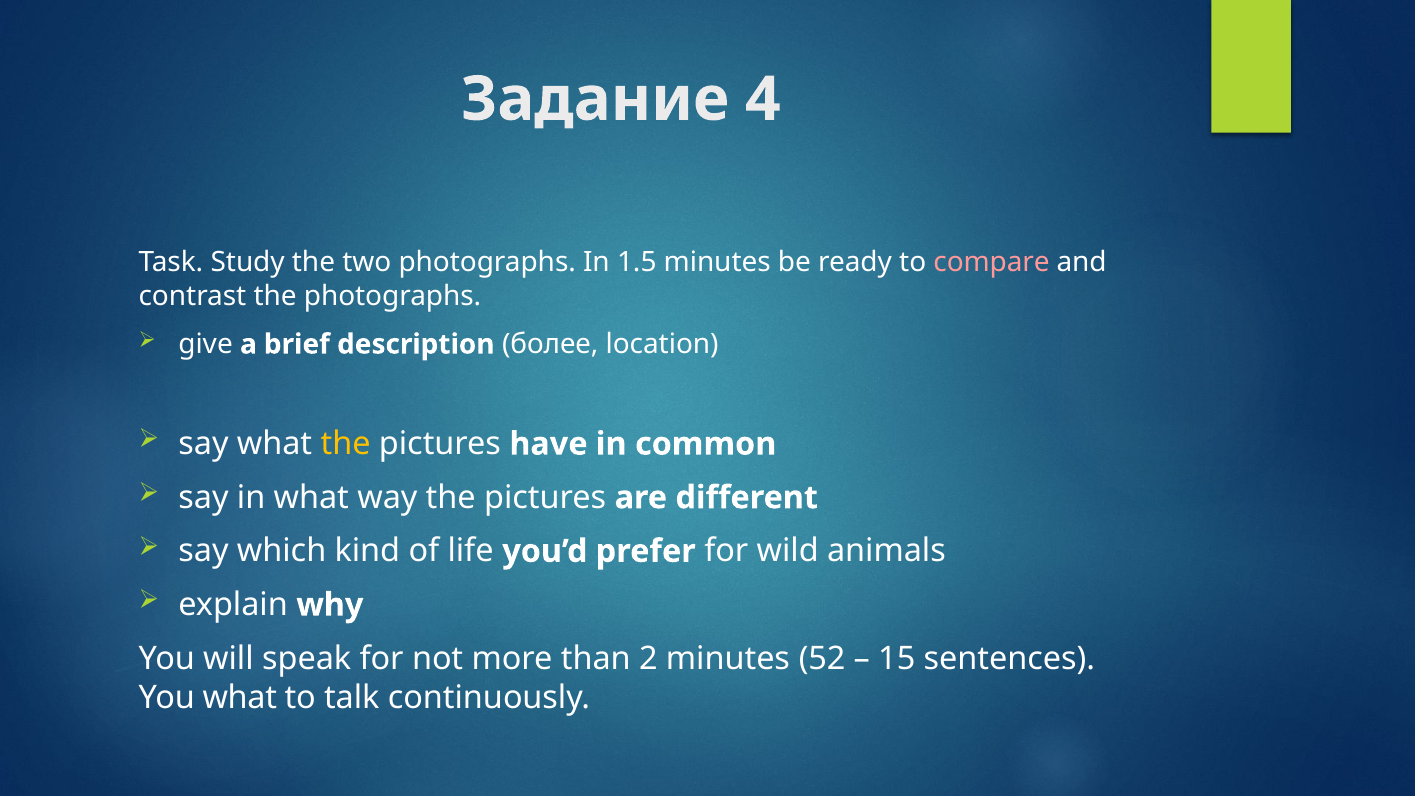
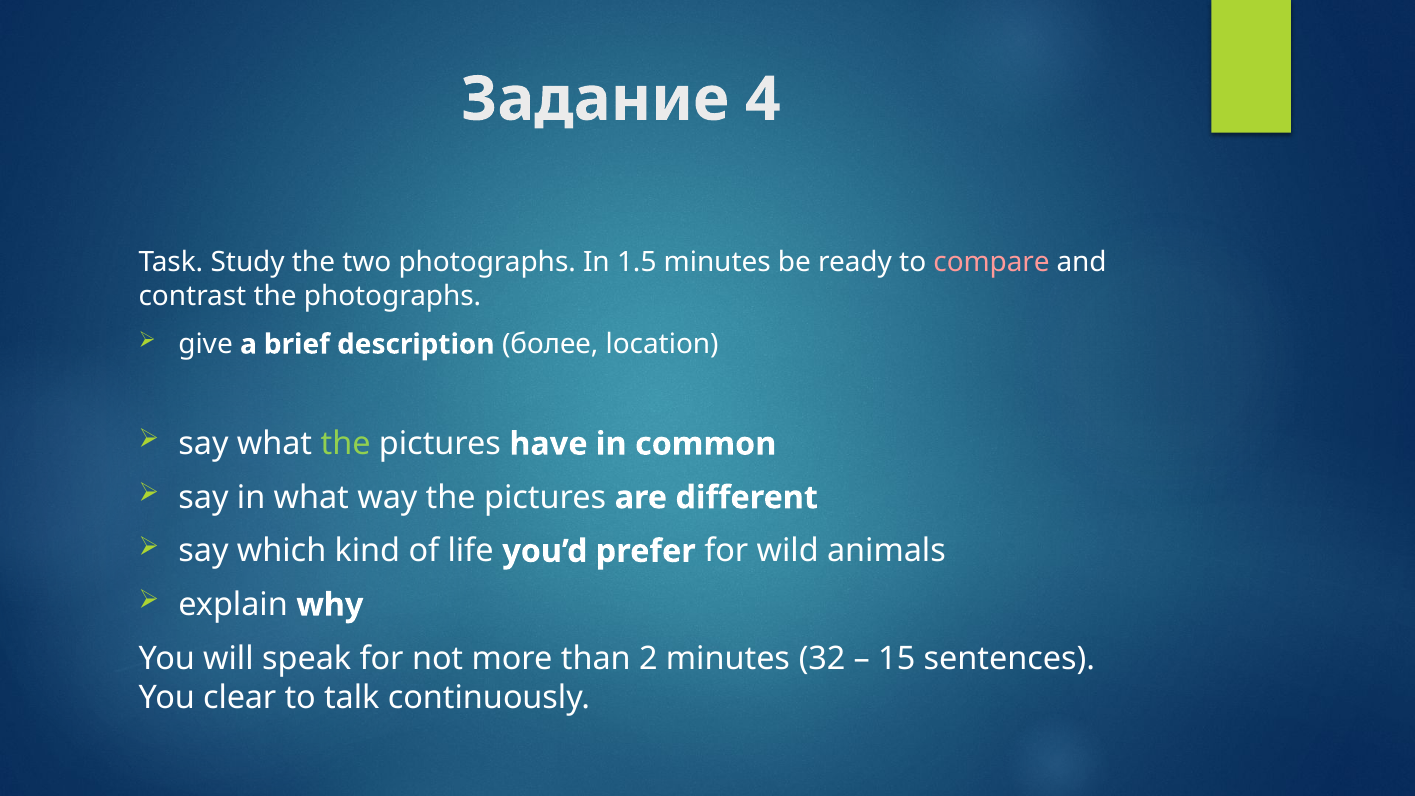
the at (346, 444) colour: yellow -> light green
52: 52 -> 32
You what: what -> clear
